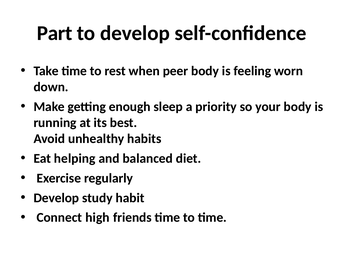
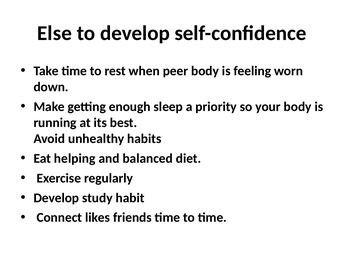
Part: Part -> Else
high: high -> likes
